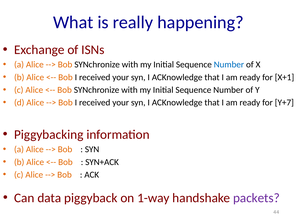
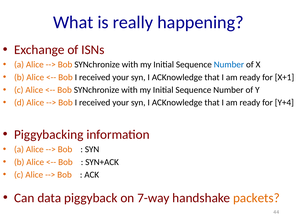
Y+7: Y+7 -> Y+4
1-way: 1-way -> 7-way
packets colour: purple -> orange
